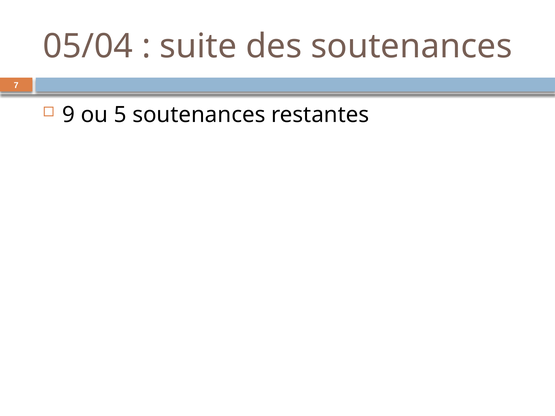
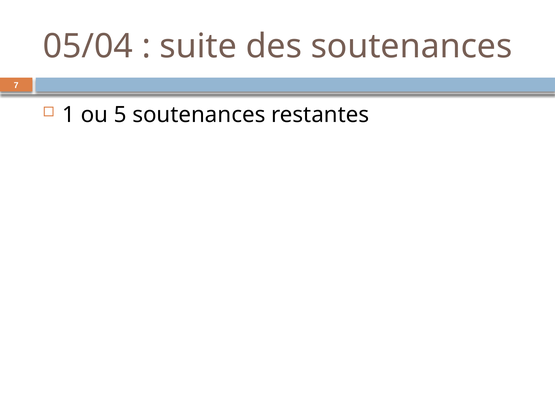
9: 9 -> 1
